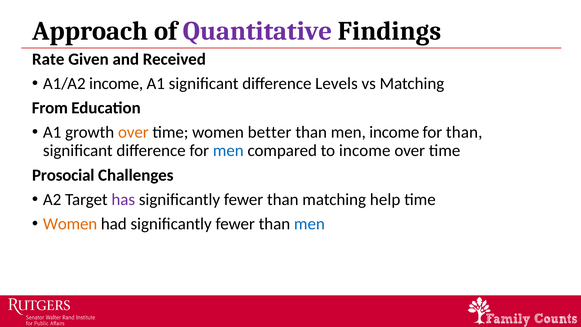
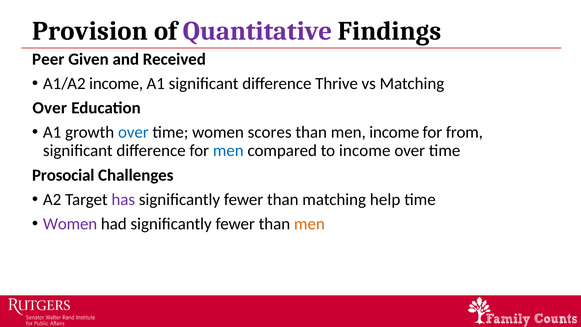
Approach: Approach -> Provision
Rate: Rate -> Peer
Levels: Levels -> Thrive
From at (50, 108): From -> Over
over at (133, 132) colour: orange -> blue
better: better -> scores
for than: than -> from
Women at (70, 224) colour: orange -> purple
men at (309, 224) colour: blue -> orange
